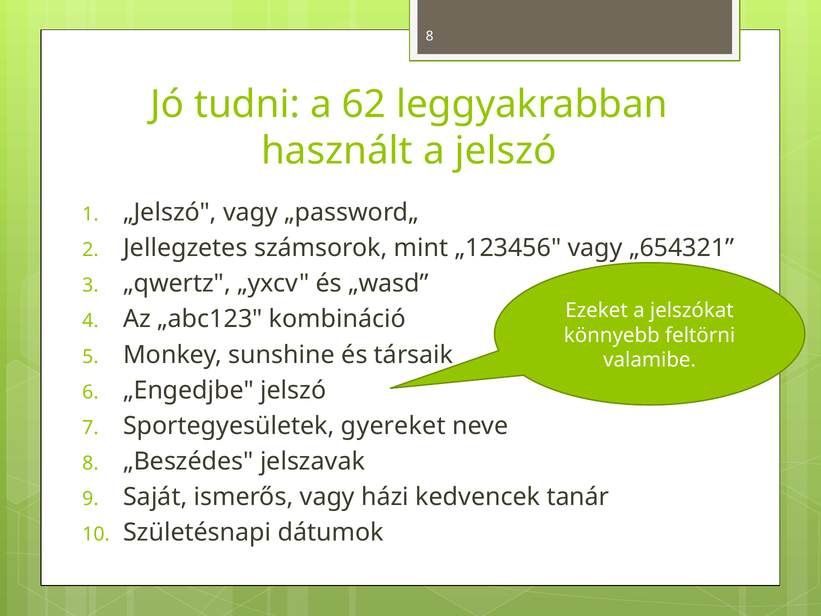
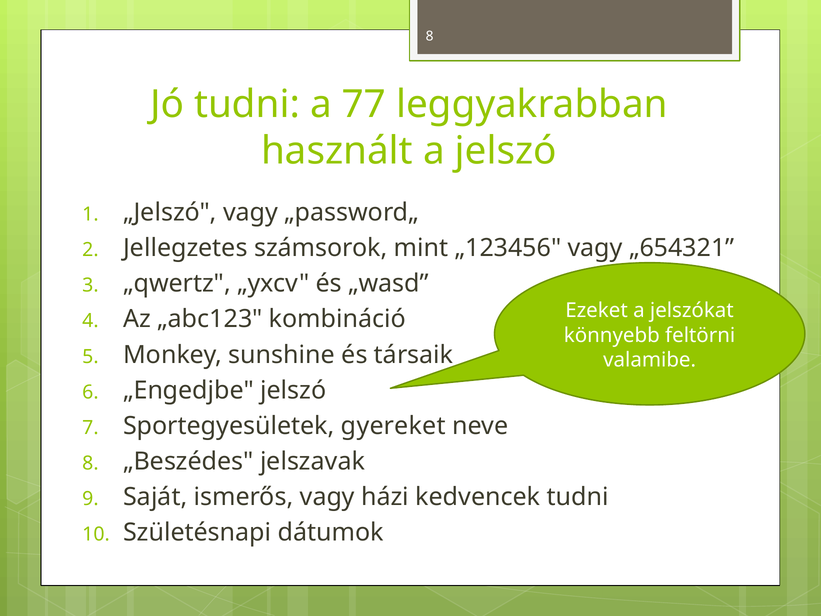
62: 62 -> 77
kedvencek tanár: tanár -> tudni
